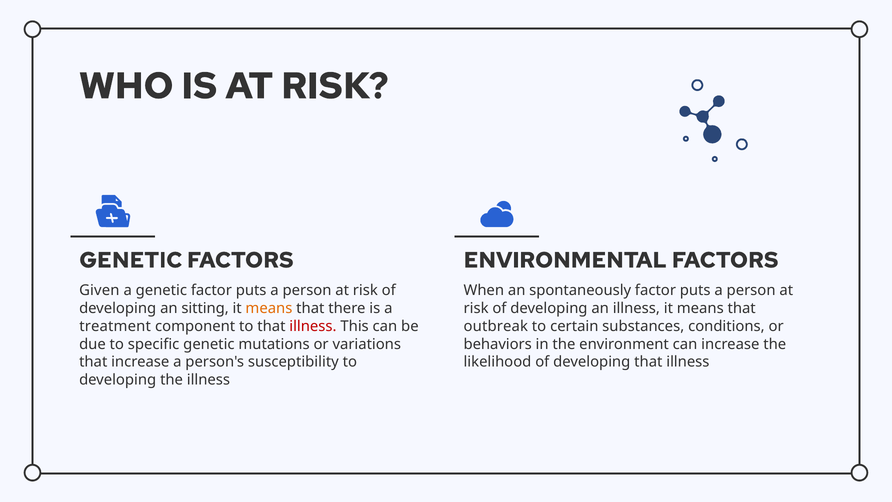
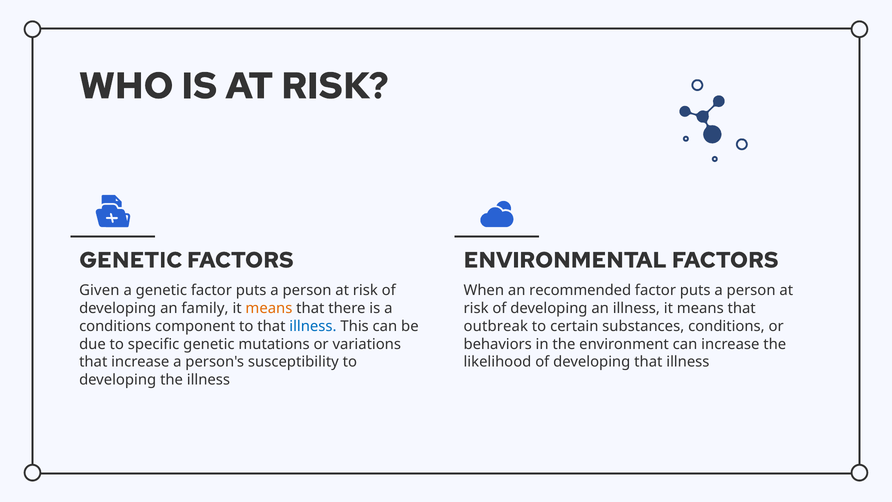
spontaneously: spontaneously -> recommended
sitting: sitting -> family
treatment at (115, 326): treatment -> conditions
illness at (313, 326) colour: red -> blue
